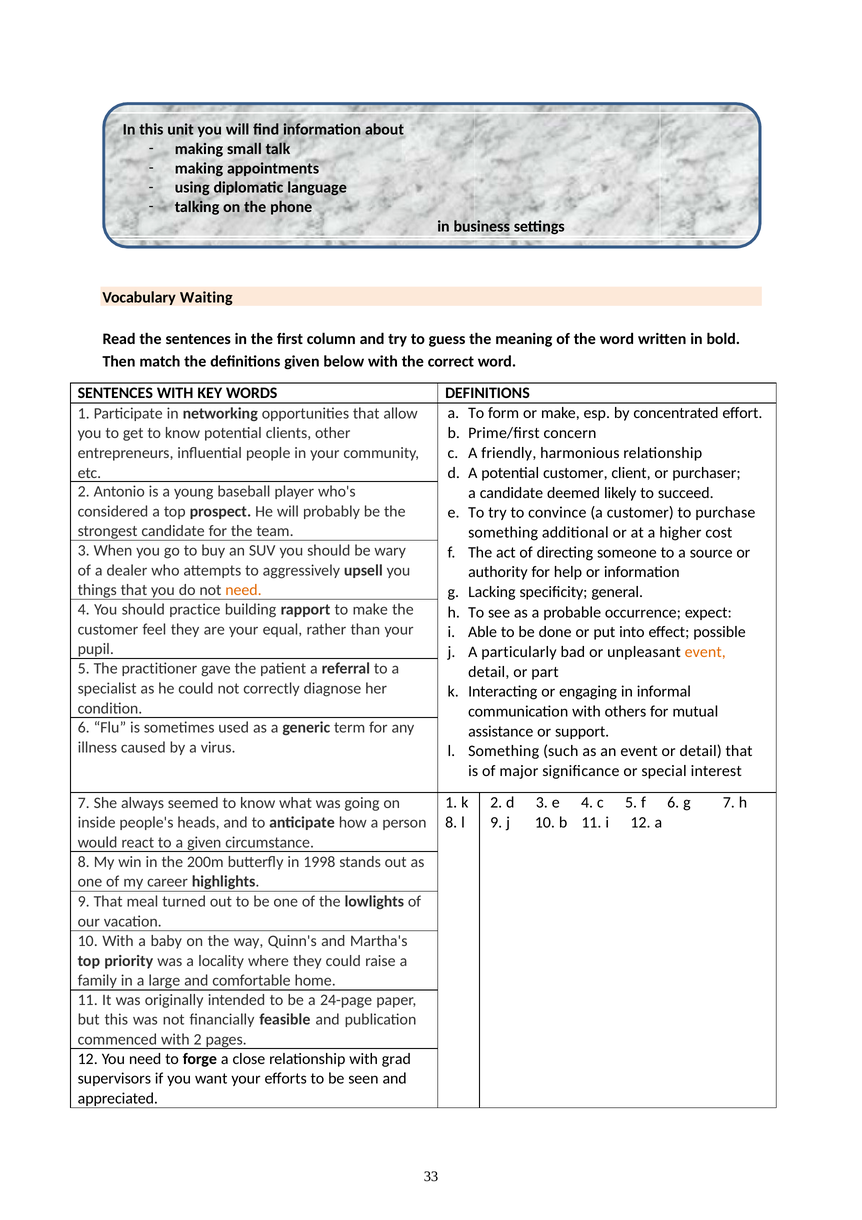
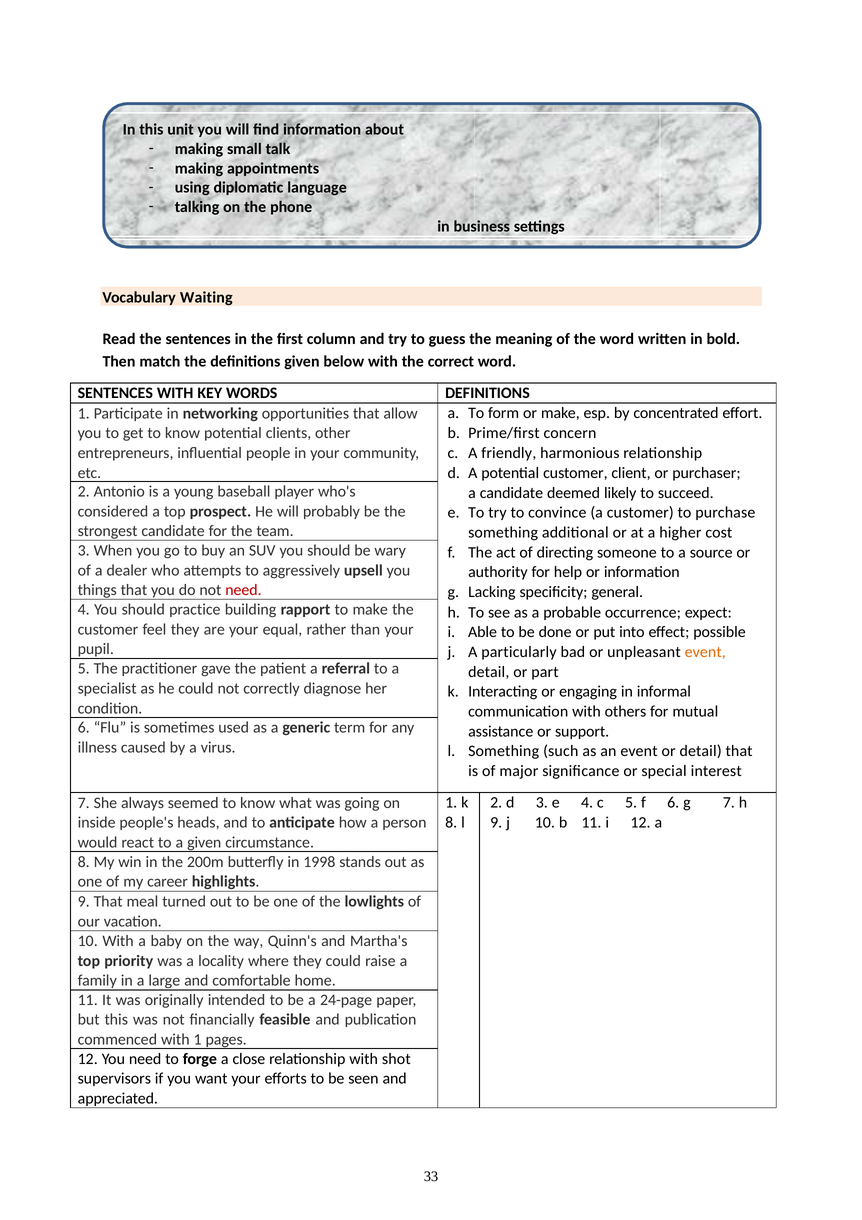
need at (243, 590) colour: orange -> red
with 2: 2 -> 1
grad: grad -> shot
